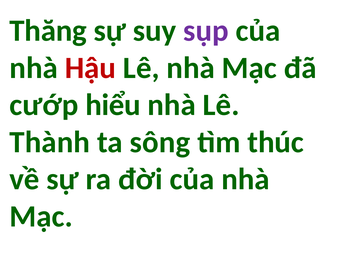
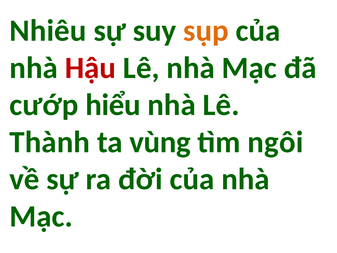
Thăng: Thăng -> Nhiêu
sụp colour: purple -> orange
sông: sông -> vùng
thúc: thúc -> ngôi
